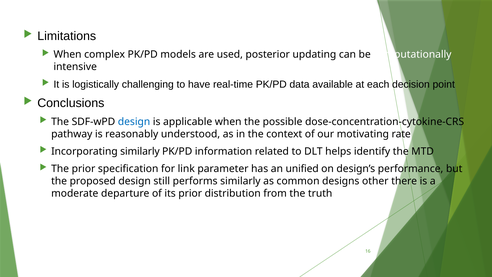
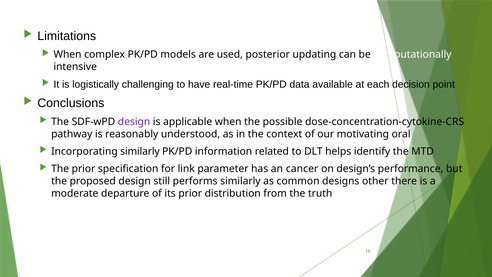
design at (134, 122) colour: blue -> purple
rate: rate -> oral
unified: unified -> cancer
